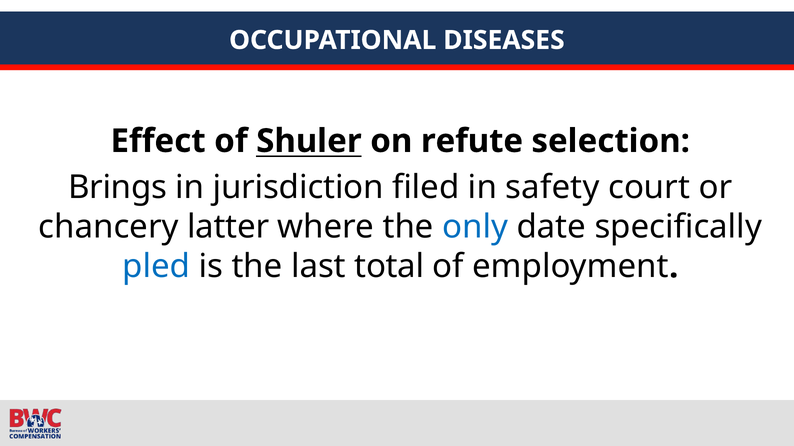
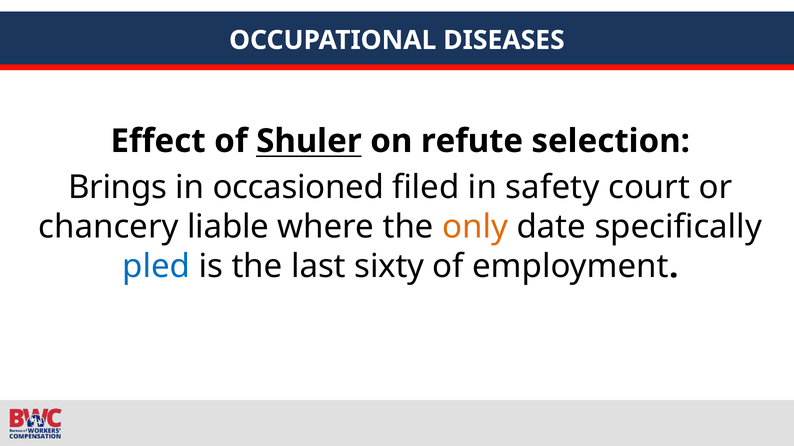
jurisdiction: jurisdiction -> occasioned
latter: latter -> liable
only colour: blue -> orange
total: total -> sixty
